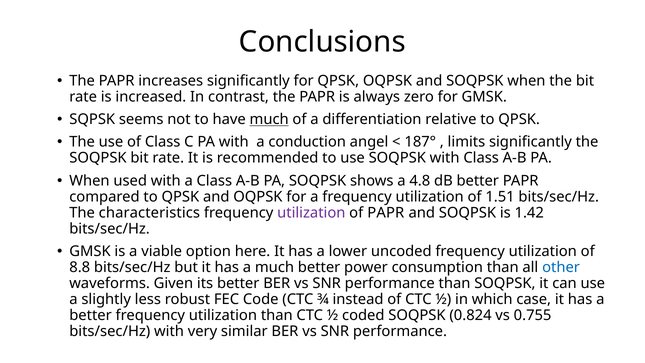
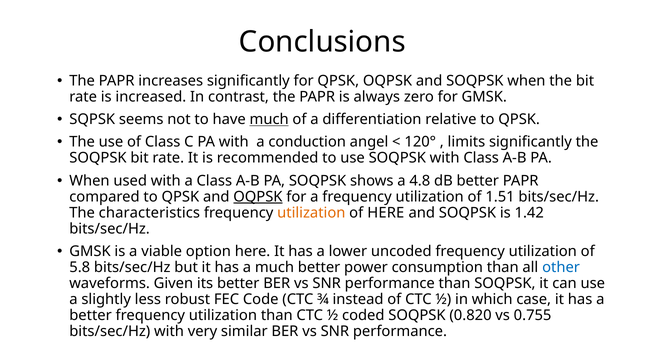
187°: 187° -> 120°
OQPSK at (258, 197) underline: none -> present
utilization at (311, 213) colour: purple -> orange
of PAPR: PAPR -> HERE
8.8: 8.8 -> 5.8
0.824: 0.824 -> 0.820
